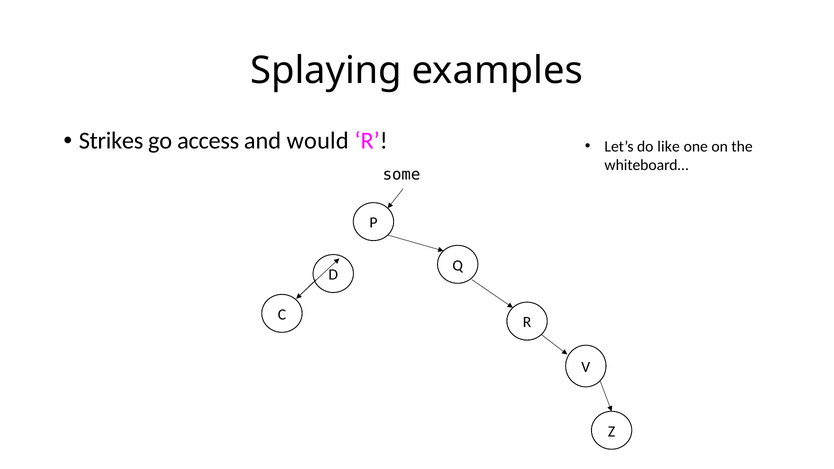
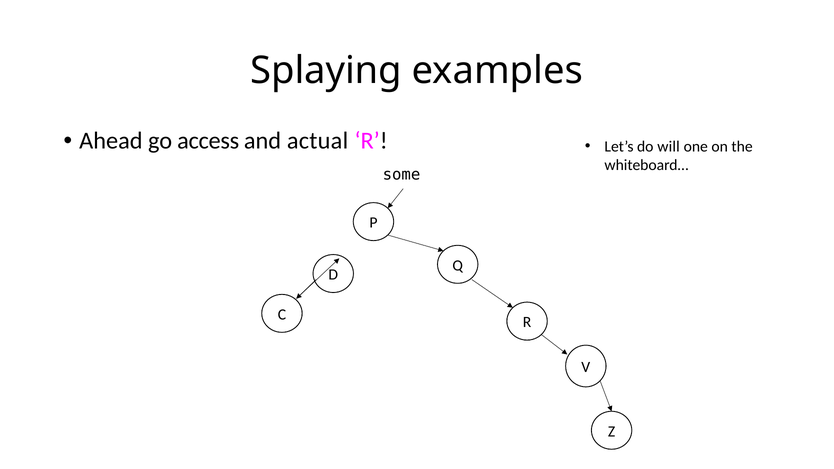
Strikes: Strikes -> Ahead
would: would -> actual
like: like -> will
